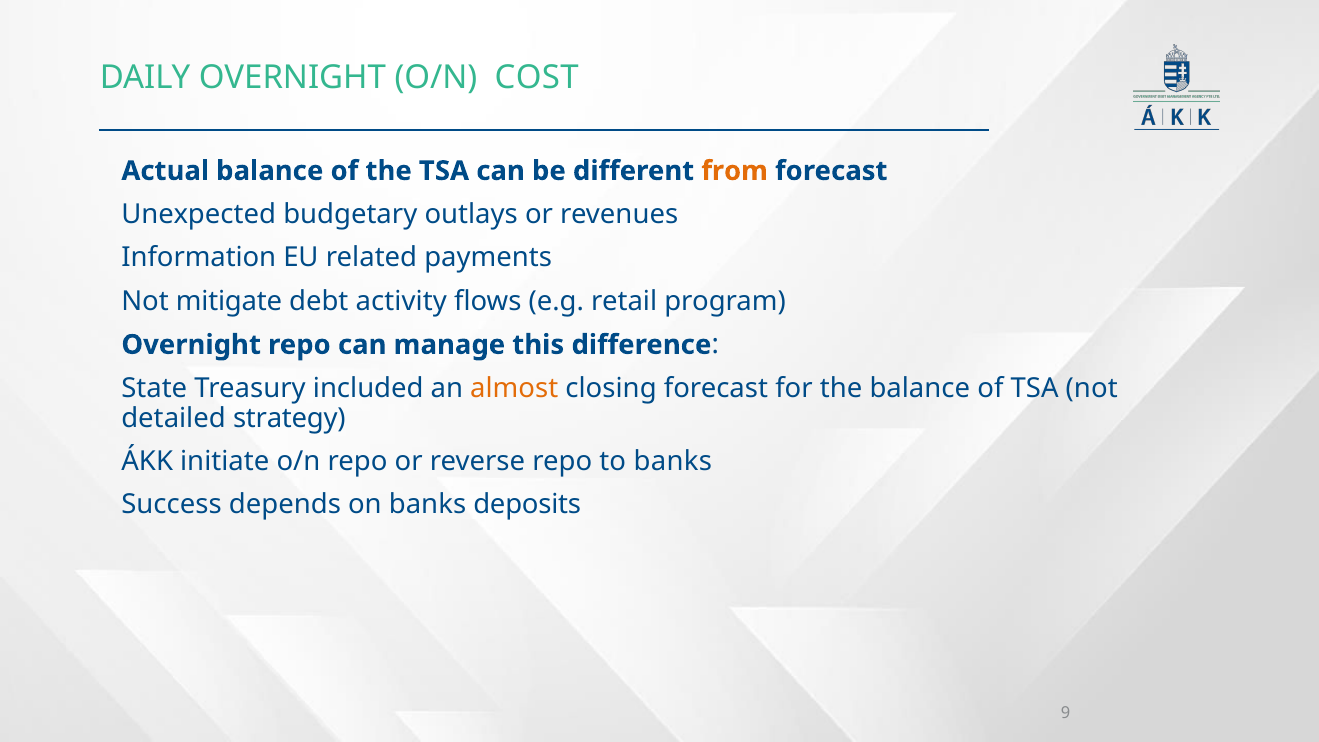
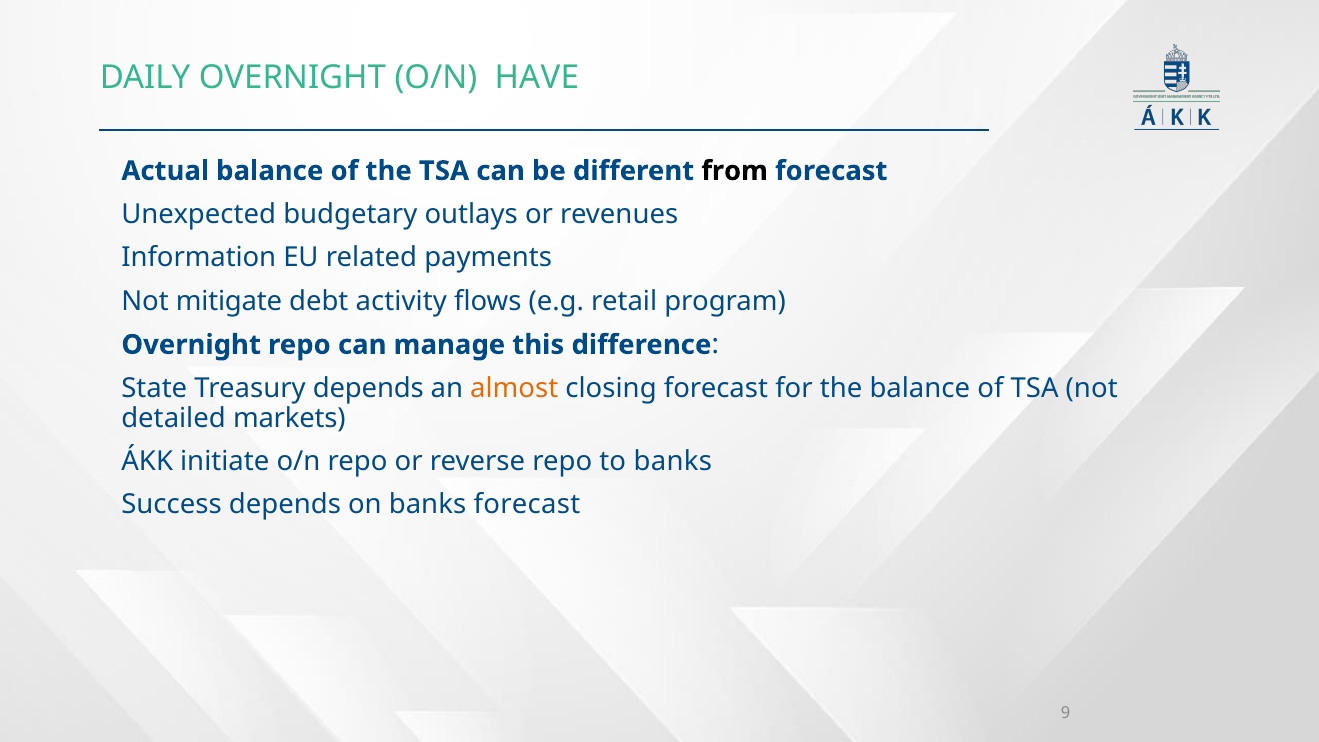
COST: COST -> HAVE
from colour: orange -> black
Treasury included: included -> depends
strategy: strategy -> markets
banks deposits: deposits -> forecast
